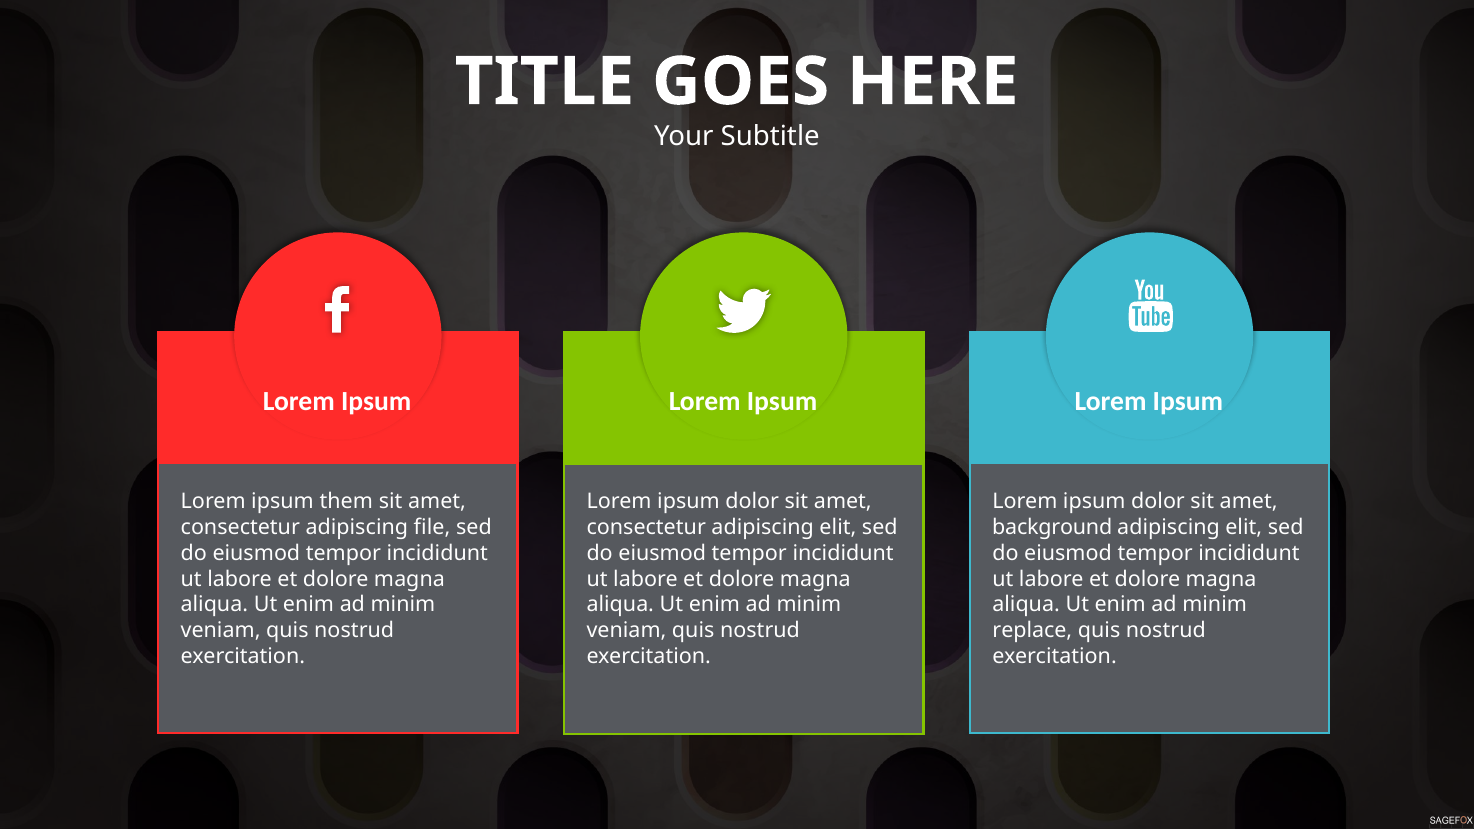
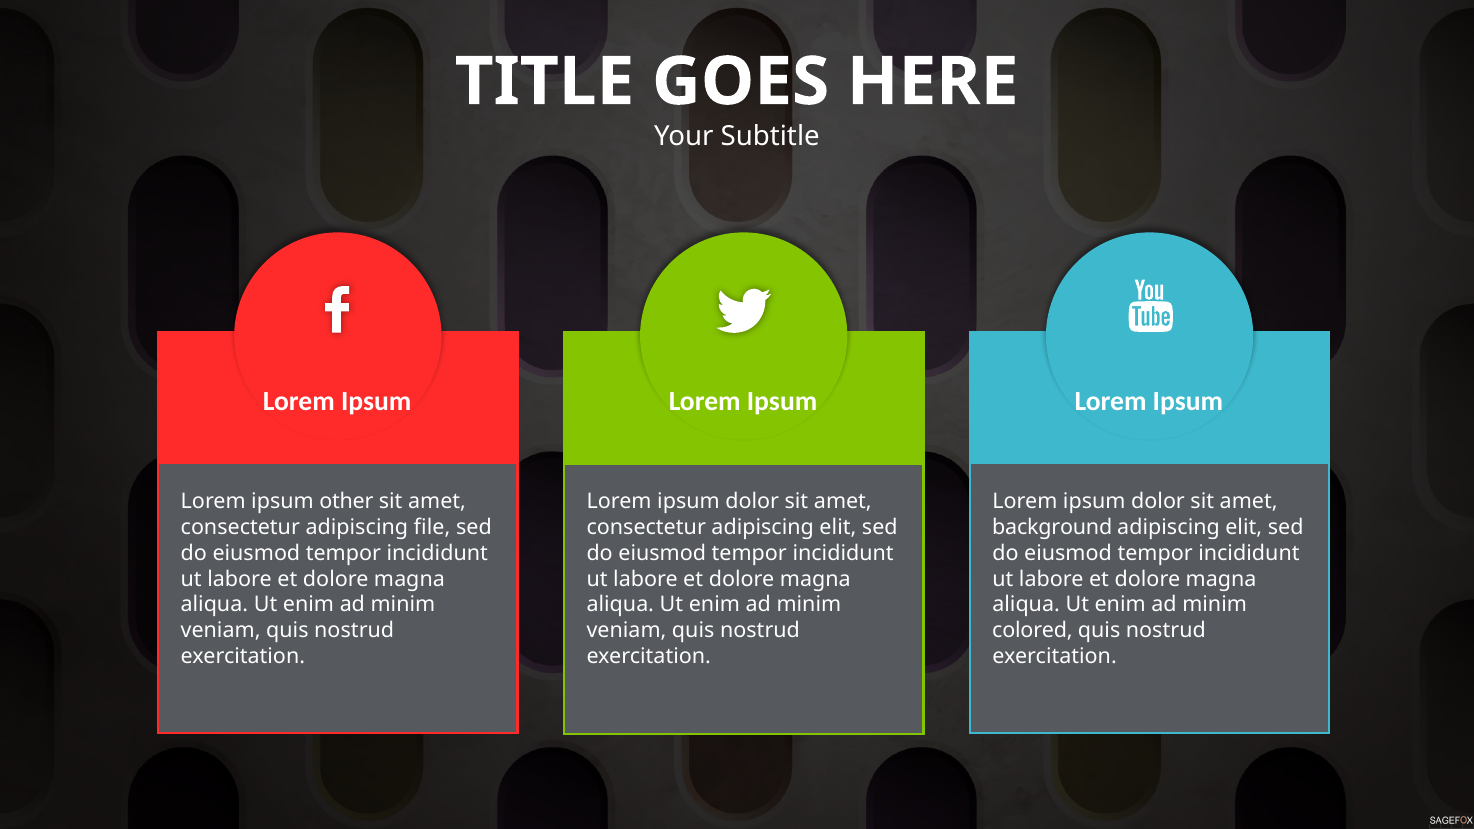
them: them -> other
replace: replace -> colored
